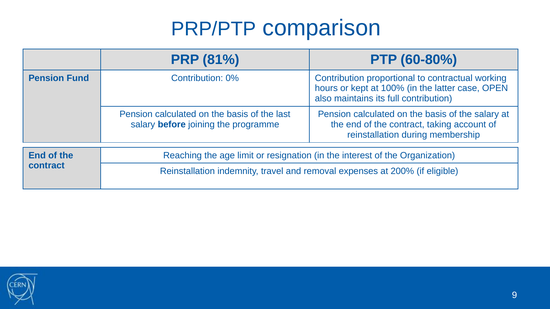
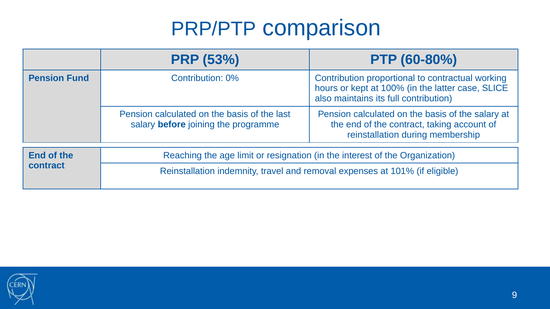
81%: 81% -> 53%
OPEN: OPEN -> SLICE
200%: 200% -> 101%
